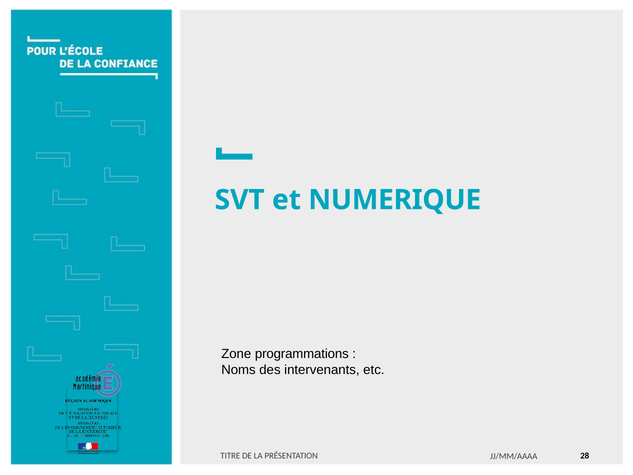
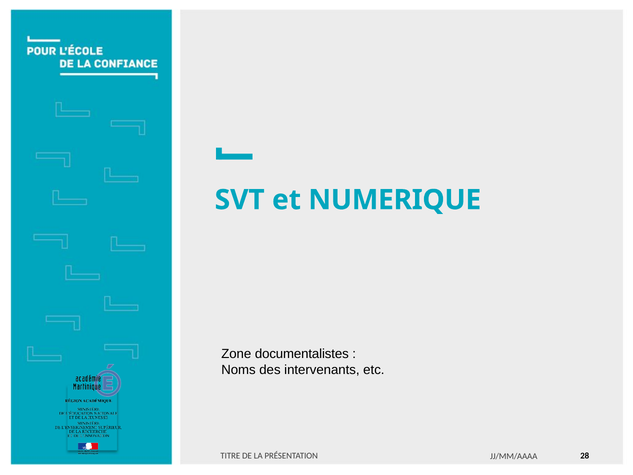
programmations: programmations -> documentalistes
